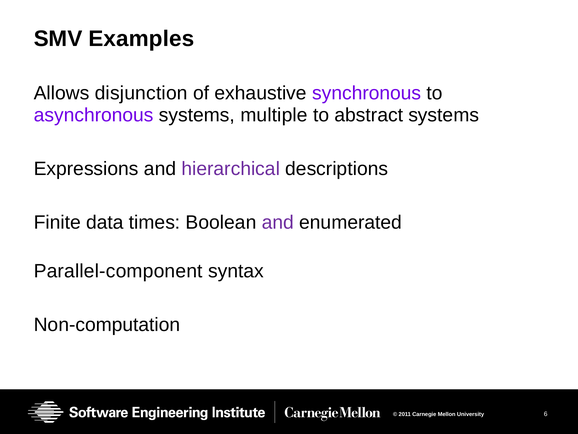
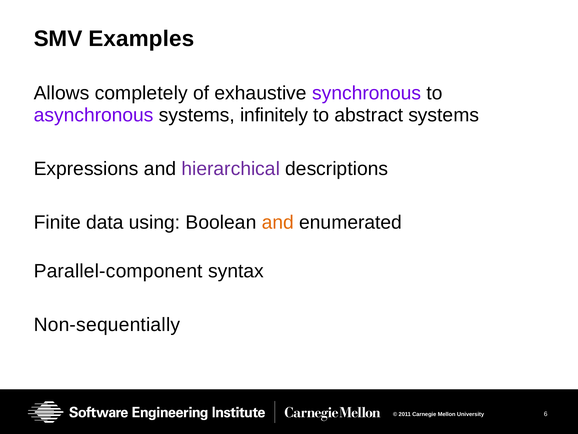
disjunction: disjunction -> completely
multiple: multiple -> infinitely
times: times -> using
and at (278, 222) colour: purple -> orange
Non-computation: Non-computation -> Non-sequentially
